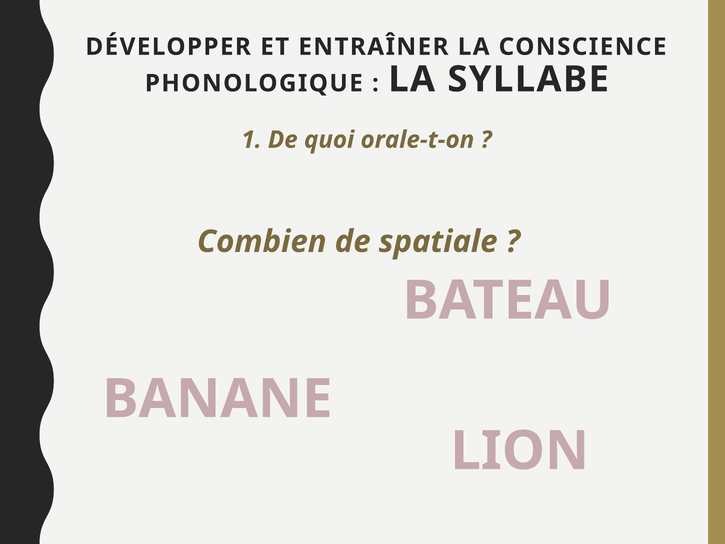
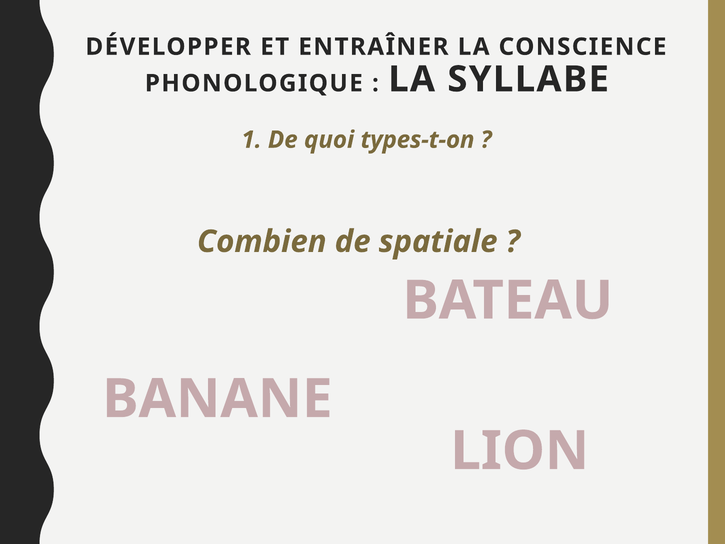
orale-t-on: orale-t-on -> types-t-on
